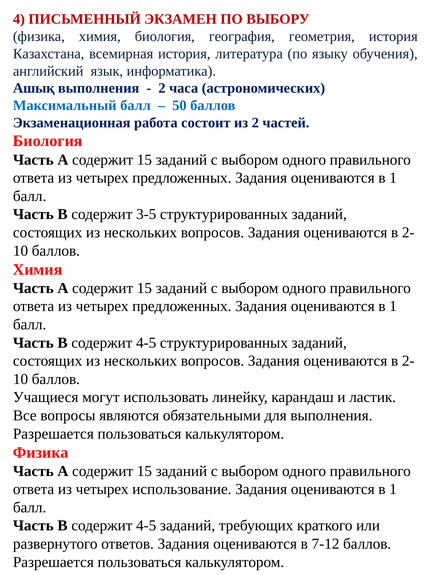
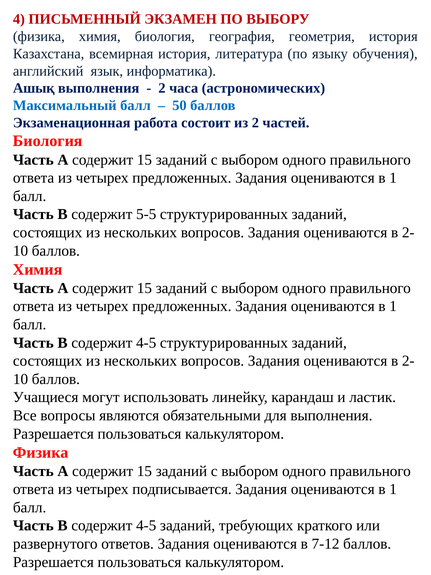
3-5: 3-5 -> 5-5
использование: использование -> подписывается
